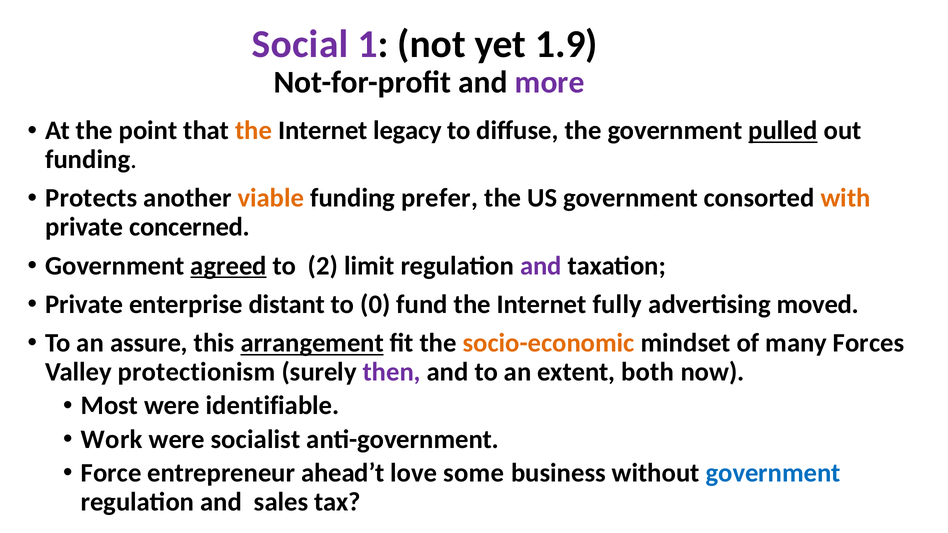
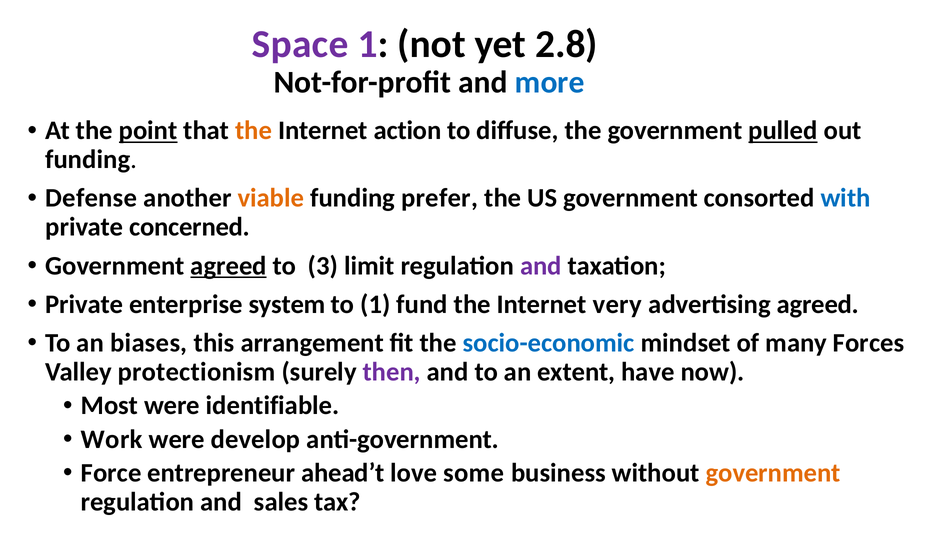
Social: Social -> Space
1.9: 1.9 -> 2.8
more colour: purple -> blue
point underline: none -> present
legacy: legacy -> action
Protects: Protects -> Defense
with colour: orange -> blue
2: 2 -> 3
distant: distant -> system
to 0: 0 -> 1
fully: fully -> very
advertising moved: moved -> agreed
assure: assure -> biases
arrangement underline: present -> none
socio-economic colour: orange -> blue
both: both -> have
socialist: socialist -> develop
government at (773, 473) colour: blue -> orange
